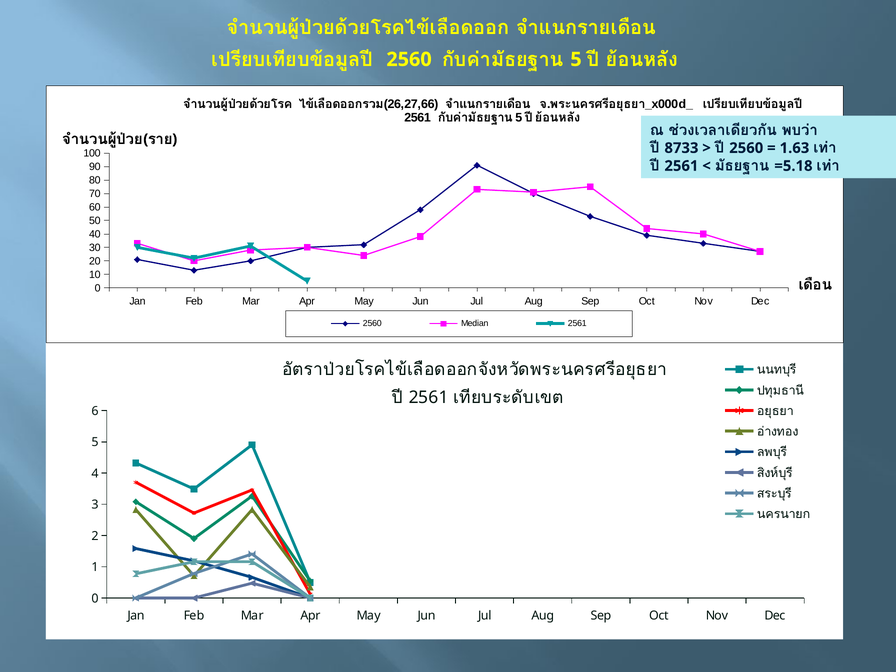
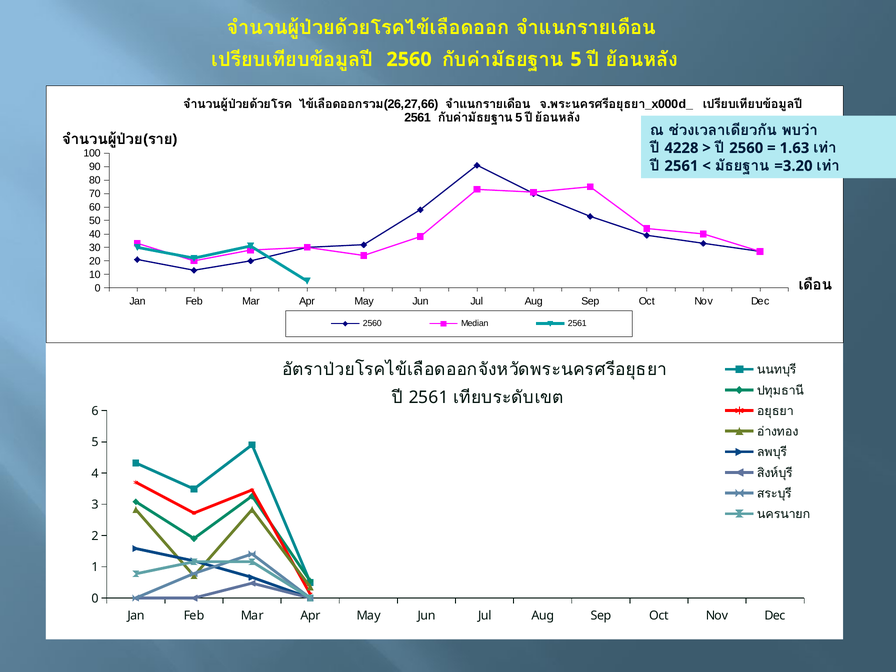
8733: 8733 -> 4228
=5.18: =5.18 -> =3.20
